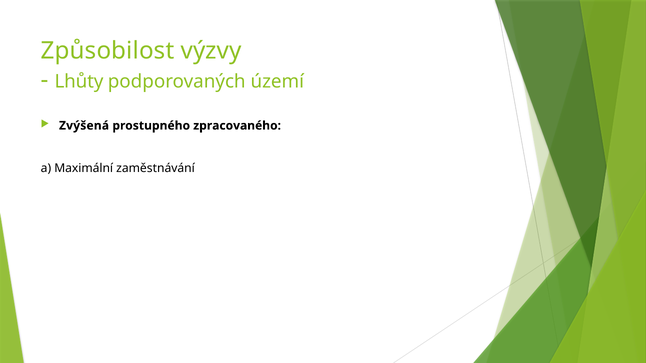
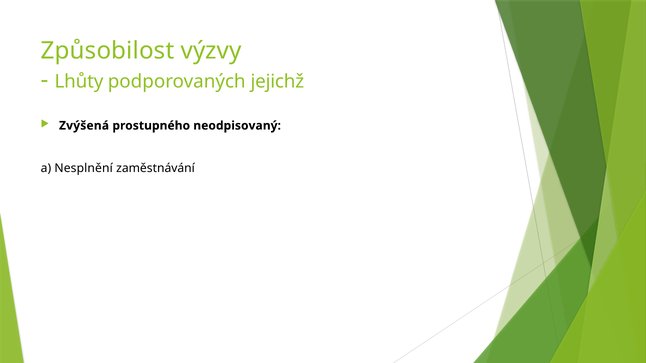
území: území -> jejichž
zpracovaného: zpracovaného -> neodpisovaný
Maximální: Maximální -> Nesplnění
